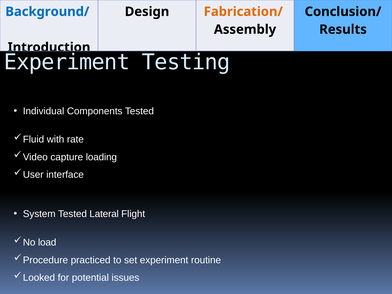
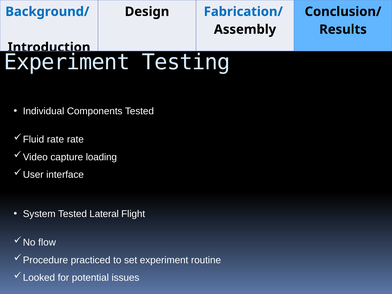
Fabrication/ colour: orange -> blue
with at (56, 139): with -> rate
load: load -> flow
